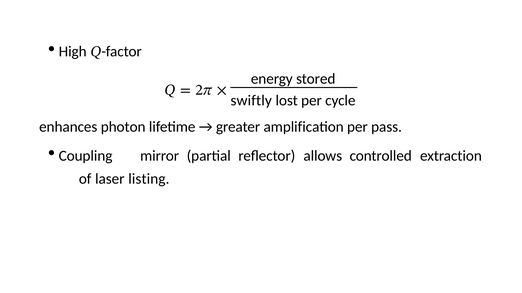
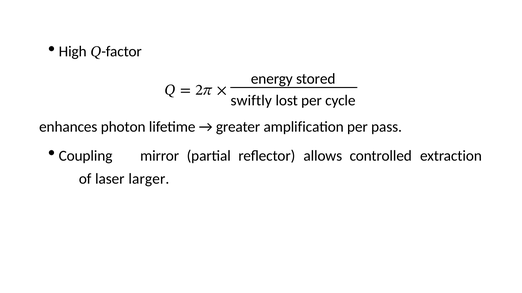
listing: listing -> larger
